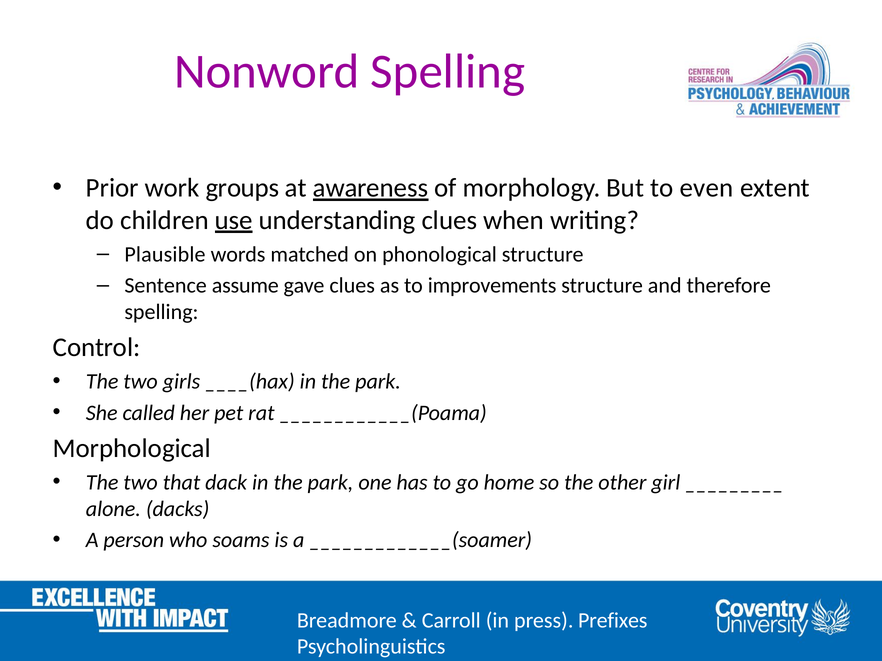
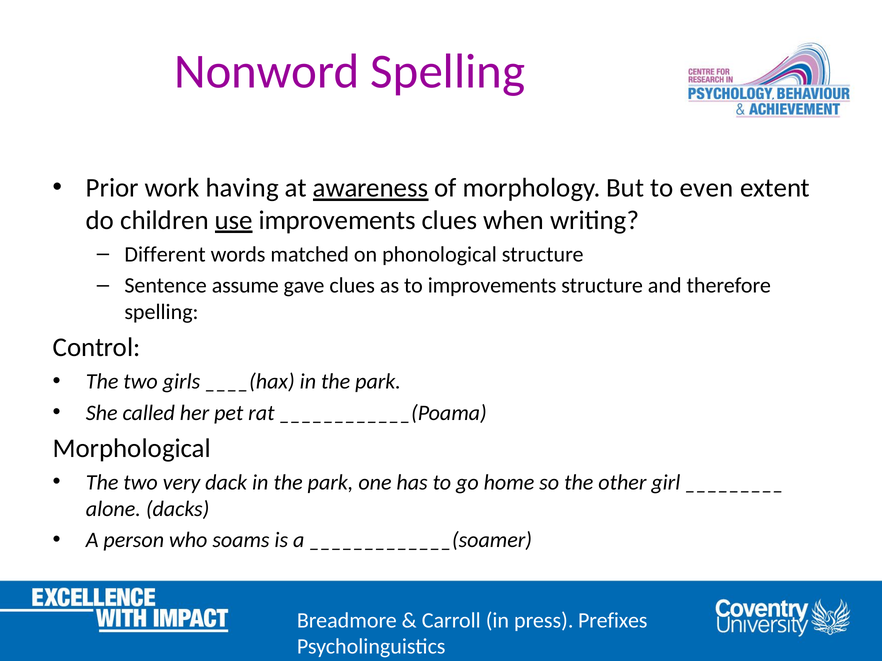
groups: groups -> having
use understanding: understanding -> improvements
Plausible: Plausible -> Different
that: that -> very
